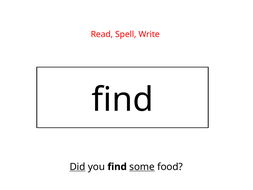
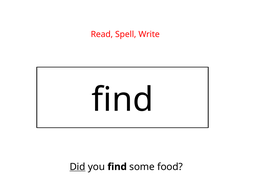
some underline: present -> none
